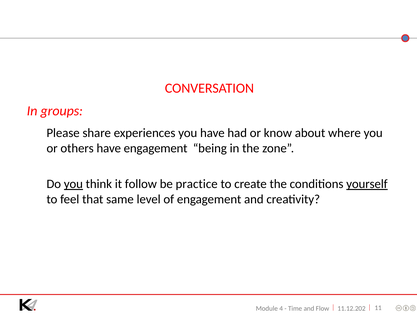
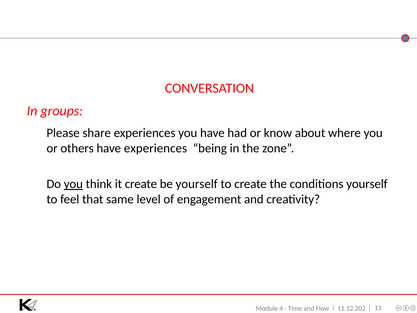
have engagement: engagement -> experiences
it follow: follow -> create
be practice: practice -> yourself
yourself at (367, 184) underline: present -> none
